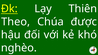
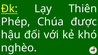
Theo: Theo -> Phép
